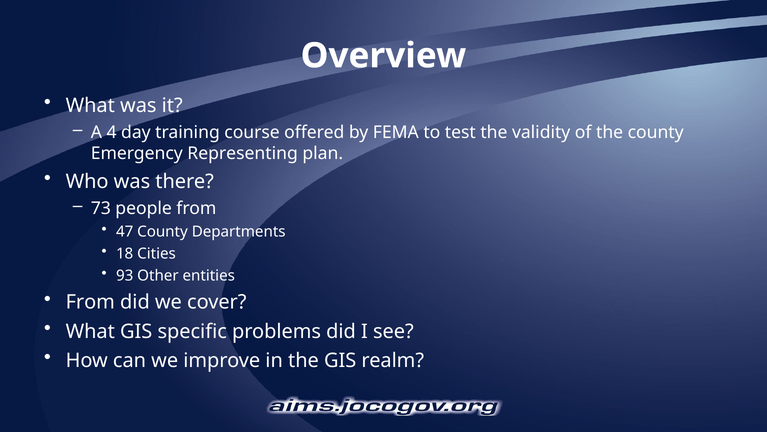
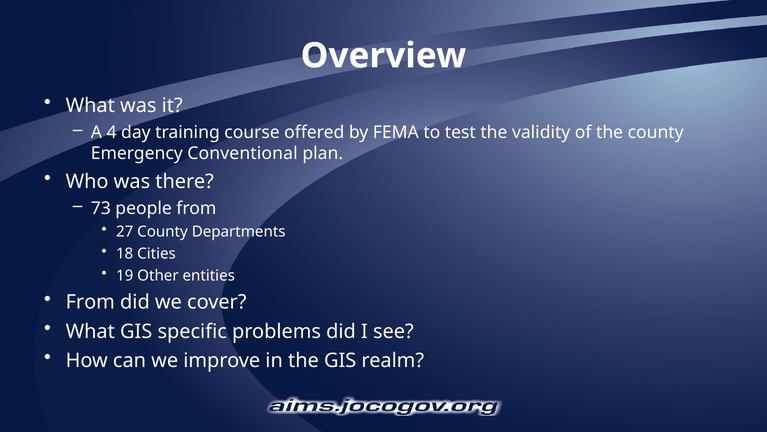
Representing: Representing -> Conventional
47: 47 -> 27
93: 93 -> 19
